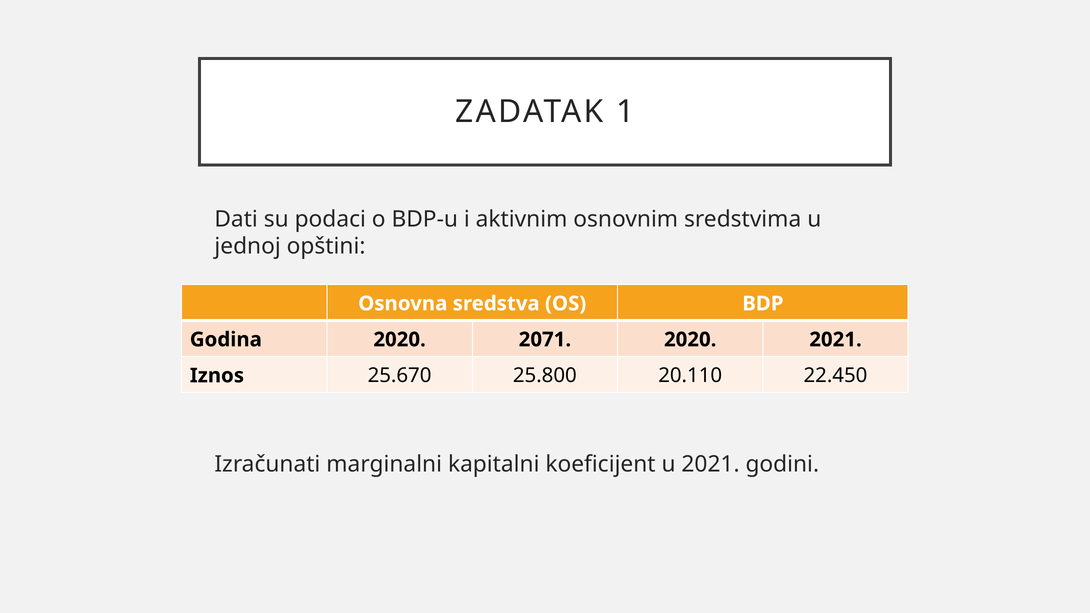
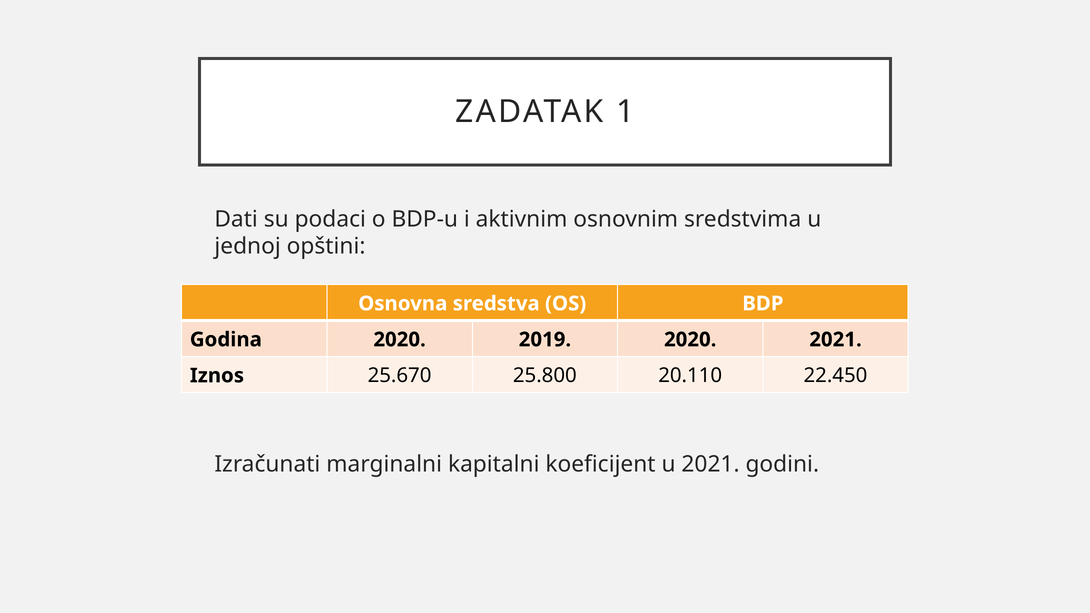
2071: 2071 -> 2019
